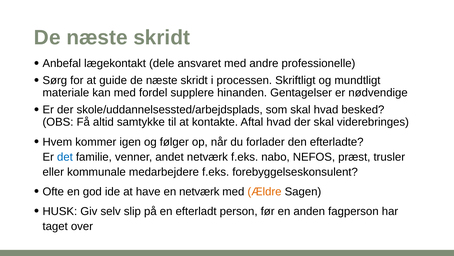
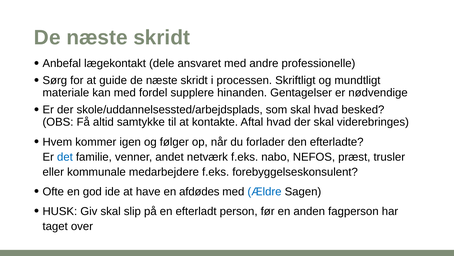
en netværk: netværk -> afdødes
Ældre colour: orange -> blue
Giv selv: selv -> skal
